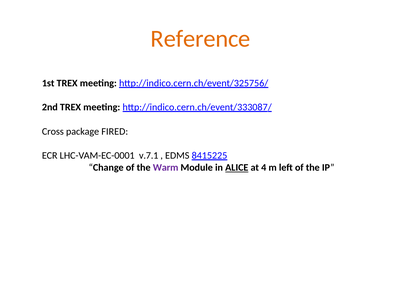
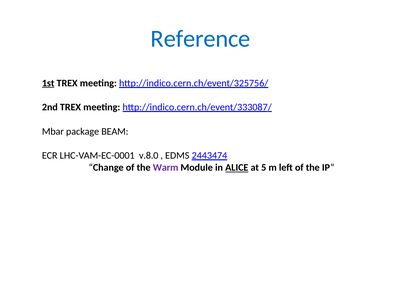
Reference colour: orange -> blue
1st underline: none -> present
Cross: Cross -> Mbar
FIRED: FIRED -> BEAM
v.7.1: v.7.1 -> v.8.0
8415225: 8415225 -> 2443474
4: 4 -> 5
